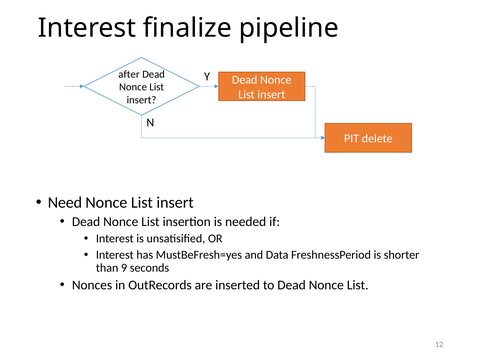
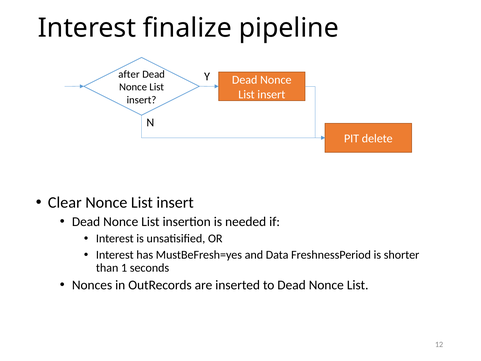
Need: Need -> Clear
9: 9 -> 1
